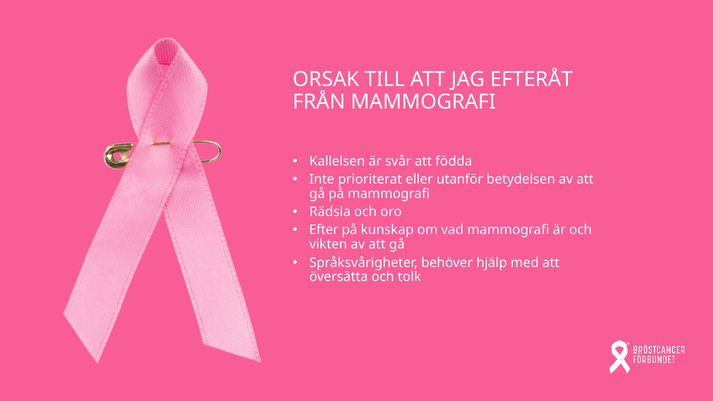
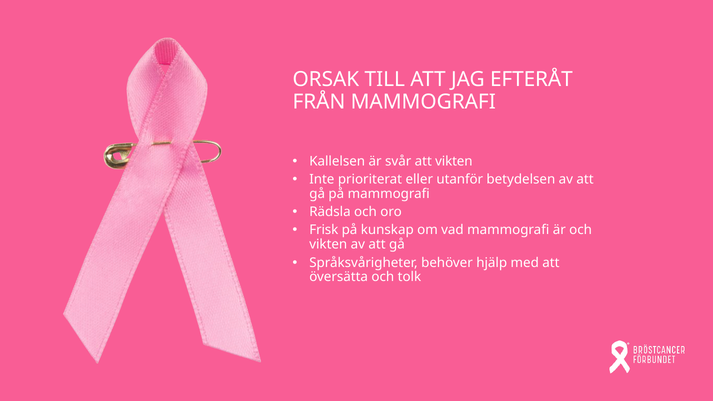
att födda: födda -> vikten
Efter: Efter -> Frisk
